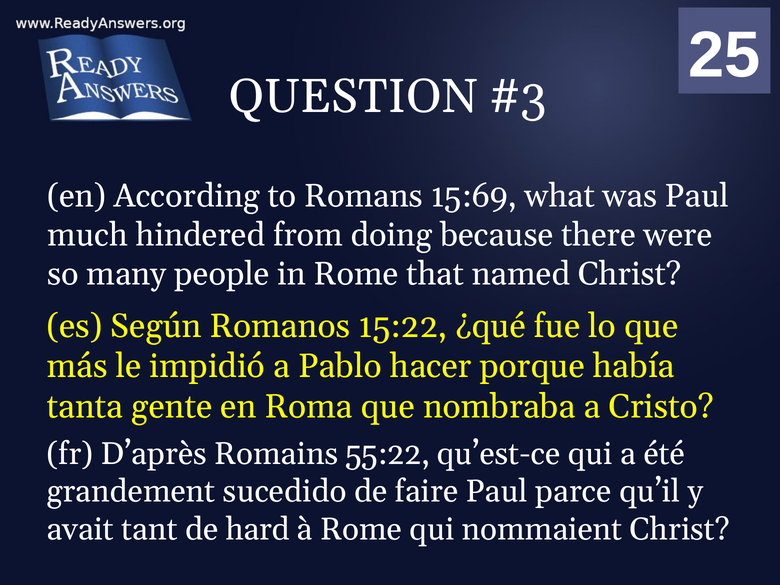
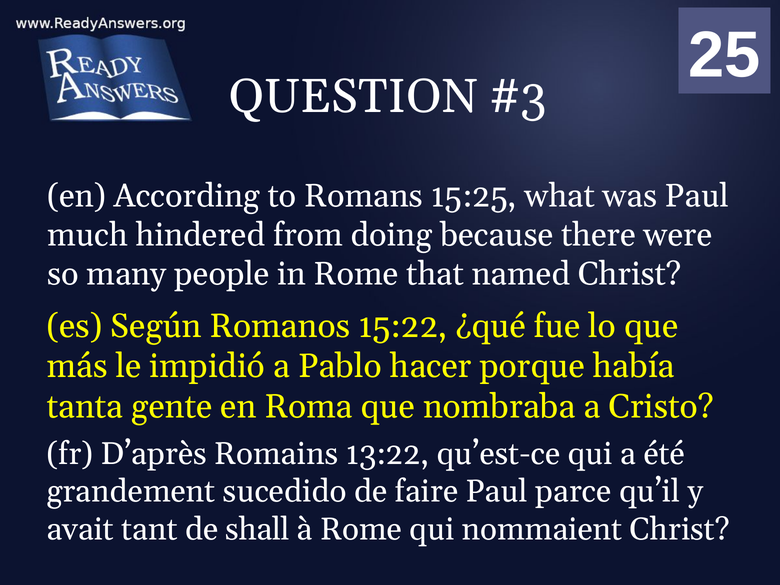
15:69: 15:69 -> 15:25
55:22: 55:22 -> 13:22
hard: hard -> shall
